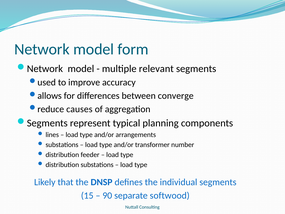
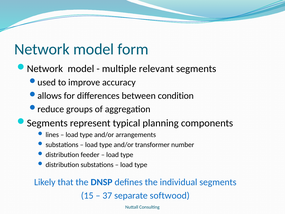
converge: converge -> condition
causes: causes -> groups
90: 90 -> 37
